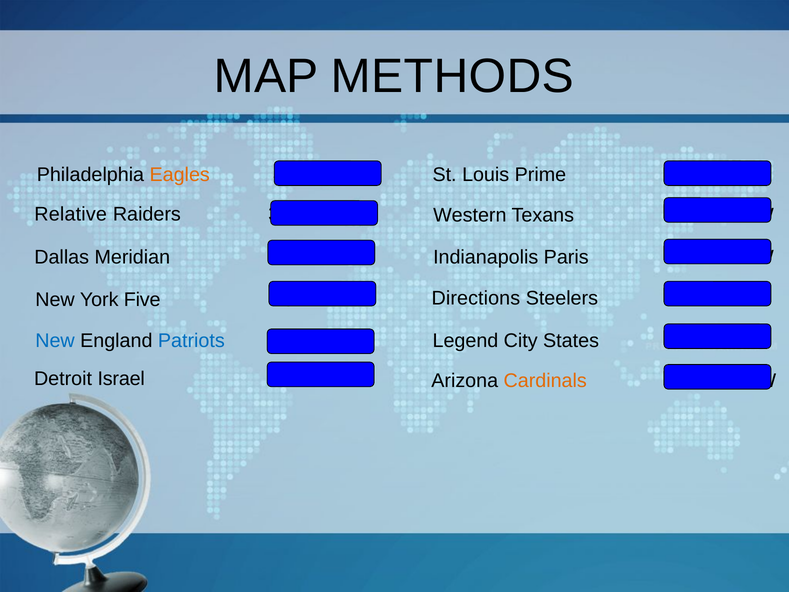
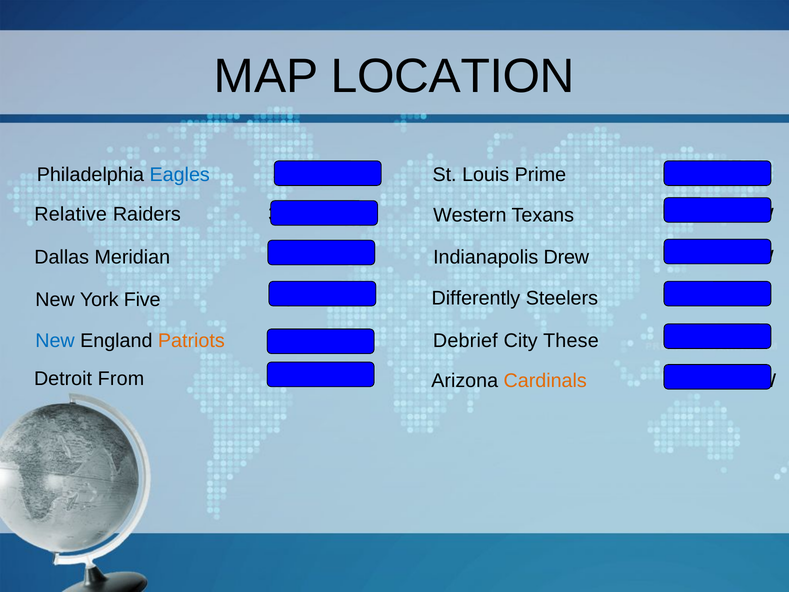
METHODS: METHODS -> LOCATION
Eagles colour: orange -> blue
Paris: Paris -> Drew
Directions: Directions -> Differently
Patriots colour: blue -> orange
Legend: Legend -> Debrief
States: States -> These
Israel: Israel -> From
